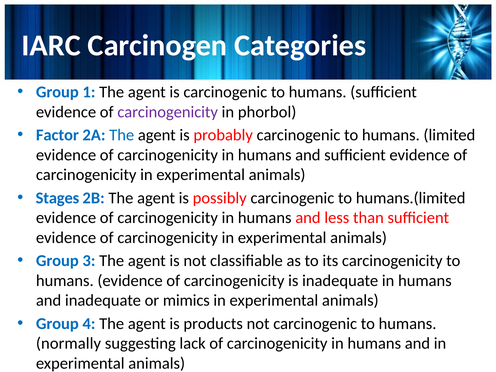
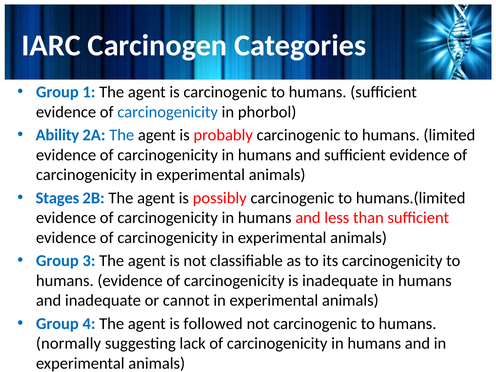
carcinogenicity at (168, 112) colour: purple -> blue
Factor: Factor -> Ability
mimics: mimics -> cannot
products: products -> followed
